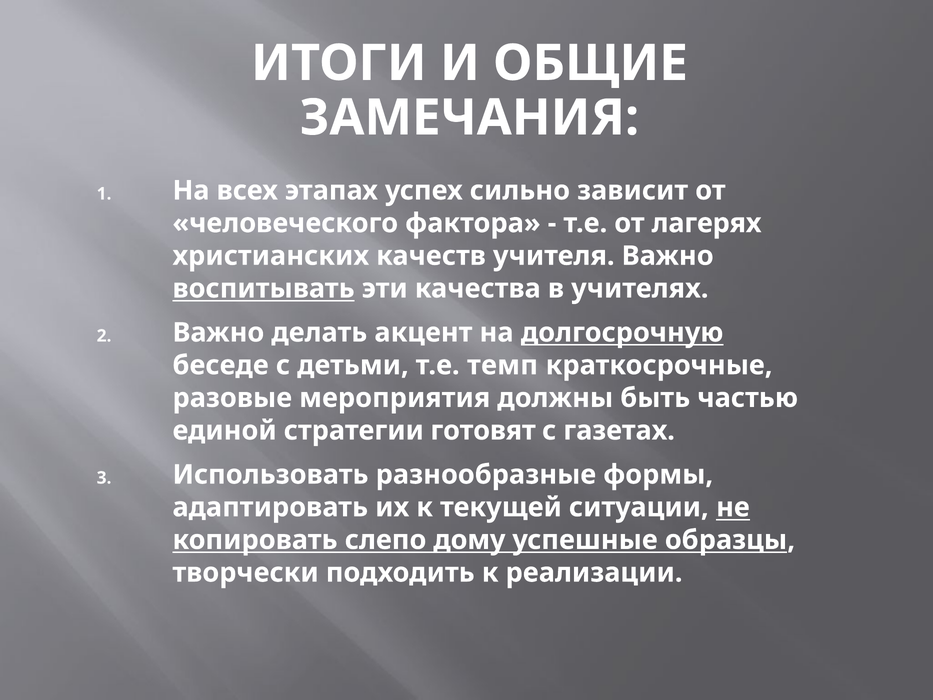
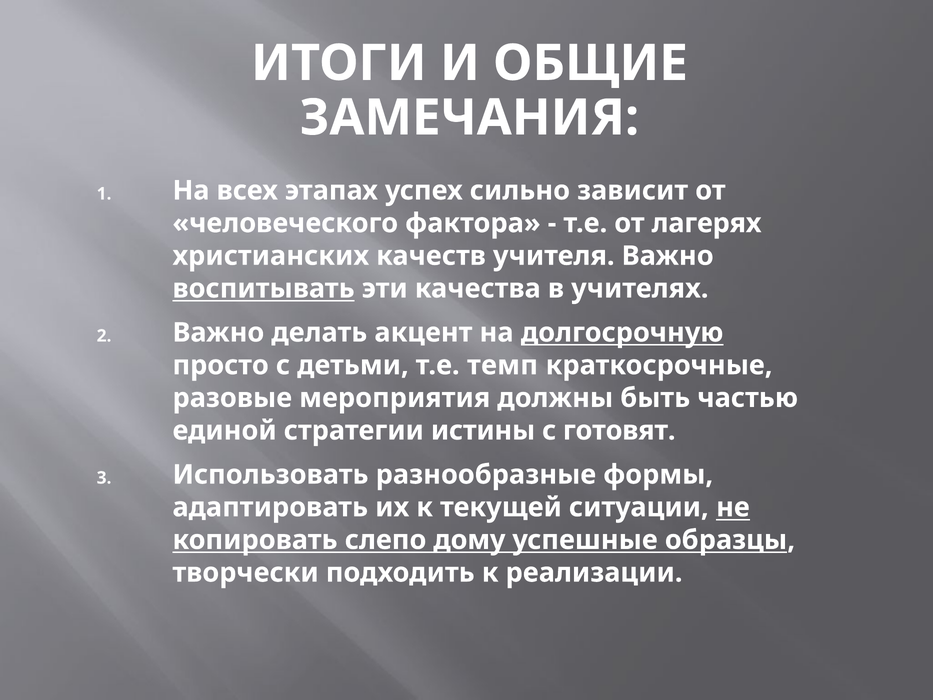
беседе: беседе -> просто
готовят: готовят -> истины
газетах: газетах -> готовят
